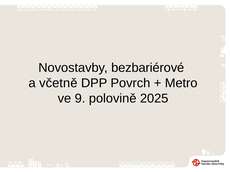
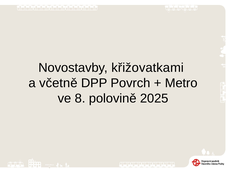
bezbariérové: bezbariérové -> křižovatkami
9: 9 -> 8
